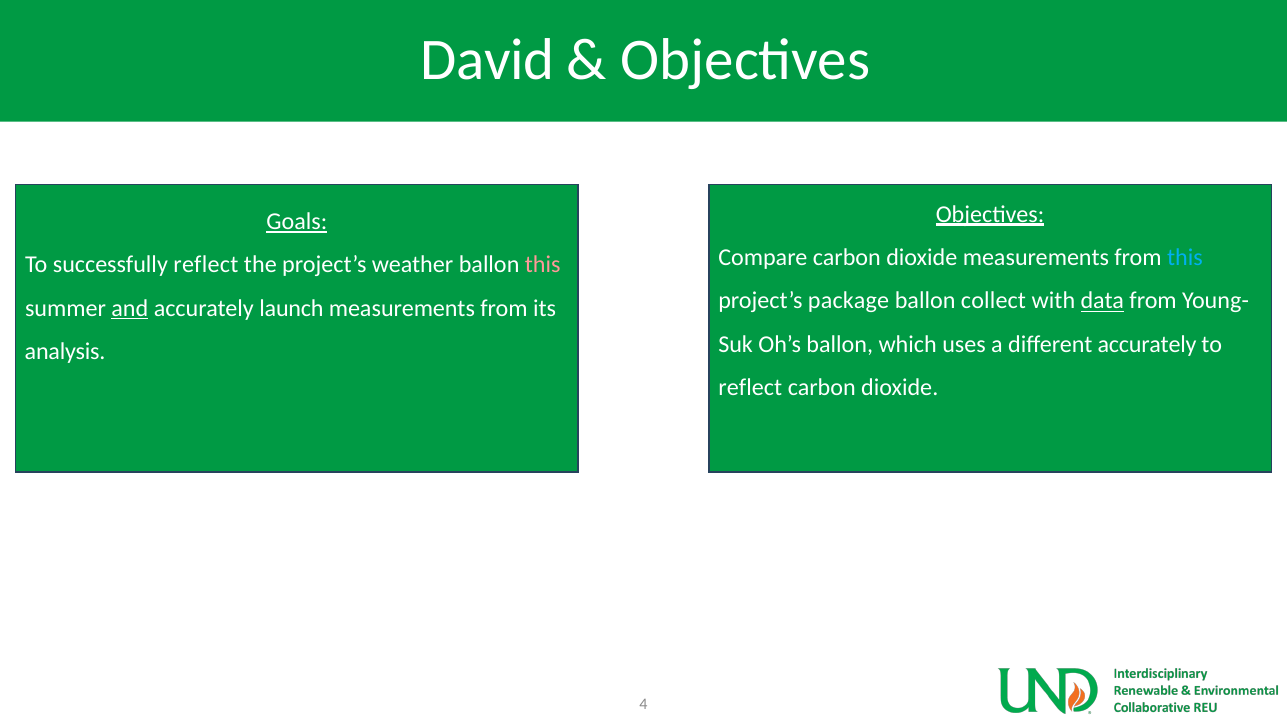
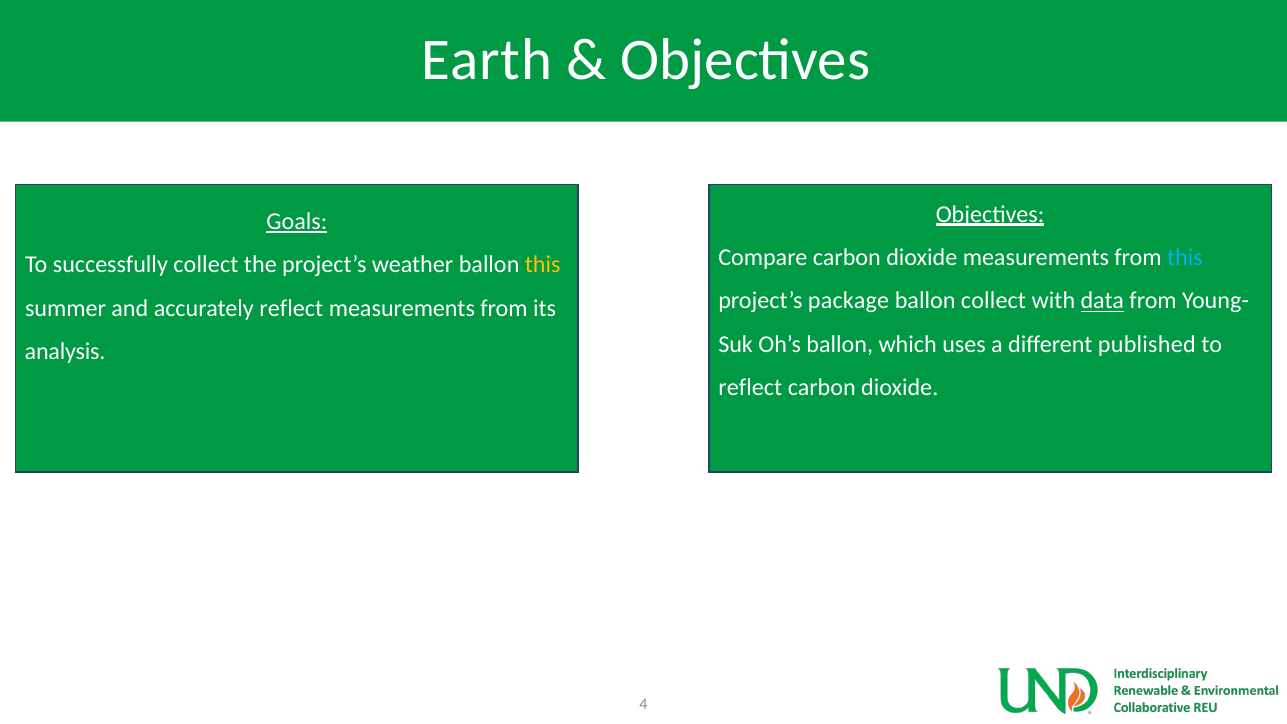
David: David -> Earth
successfully reflect: reflect -> collect
this at (543, 265) colour: pink -> yellow
and underline: present -> none
accurately launch: launch -> reflect
different accurately: accurately -> published
